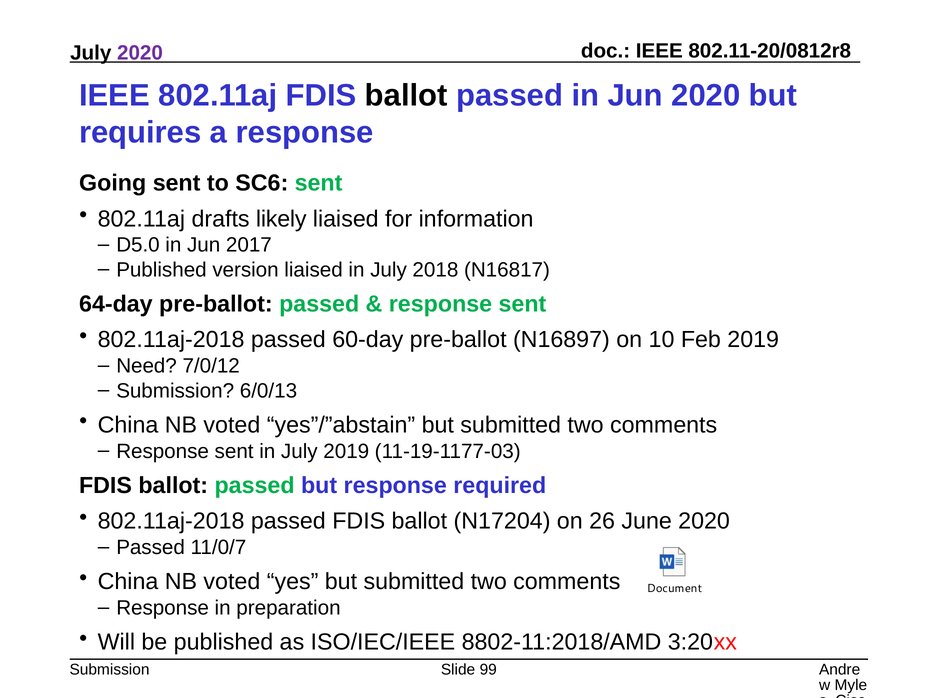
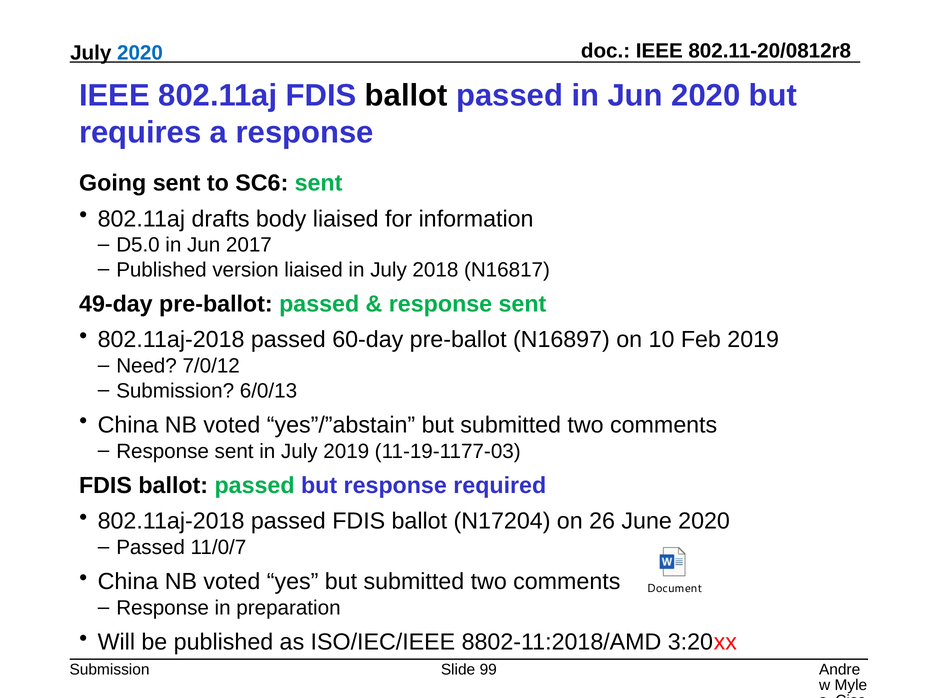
2020 at (140, 53) colour: purple -> blue
likely: likely -> body
64-day: 64-day -> 49-day
